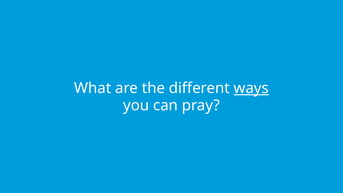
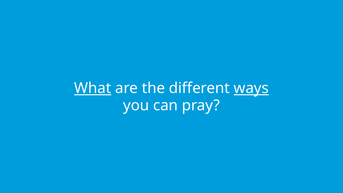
What underline: none -> present
